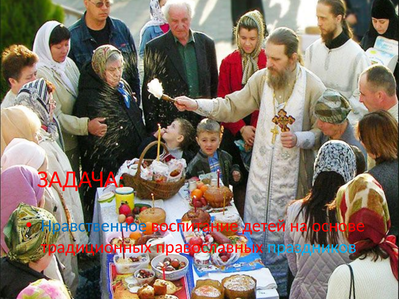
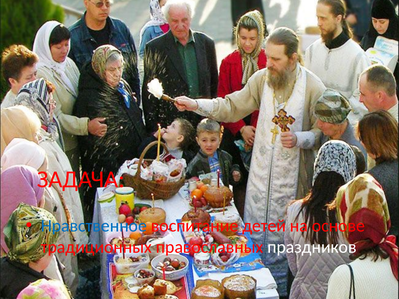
праздников colour: light blue -> white
